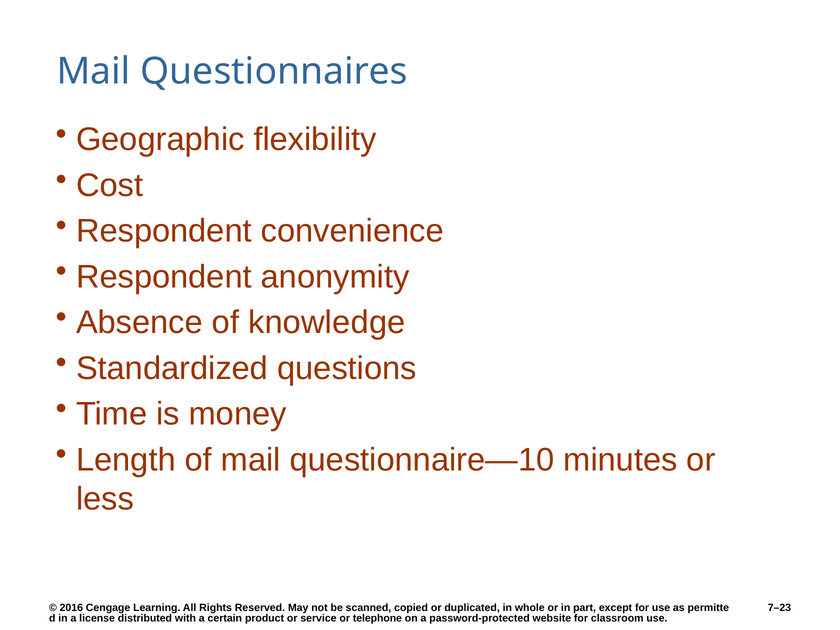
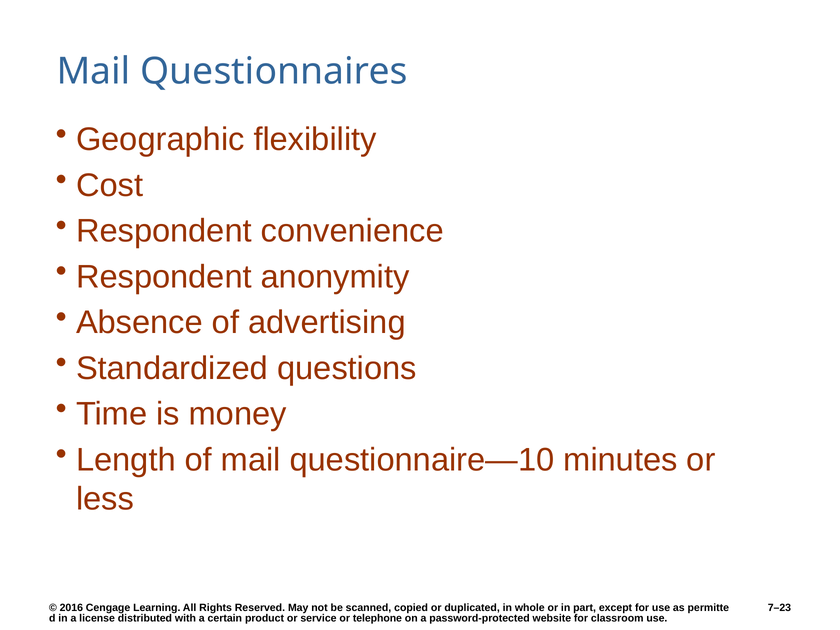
knowledge: knowledge -> advertising
